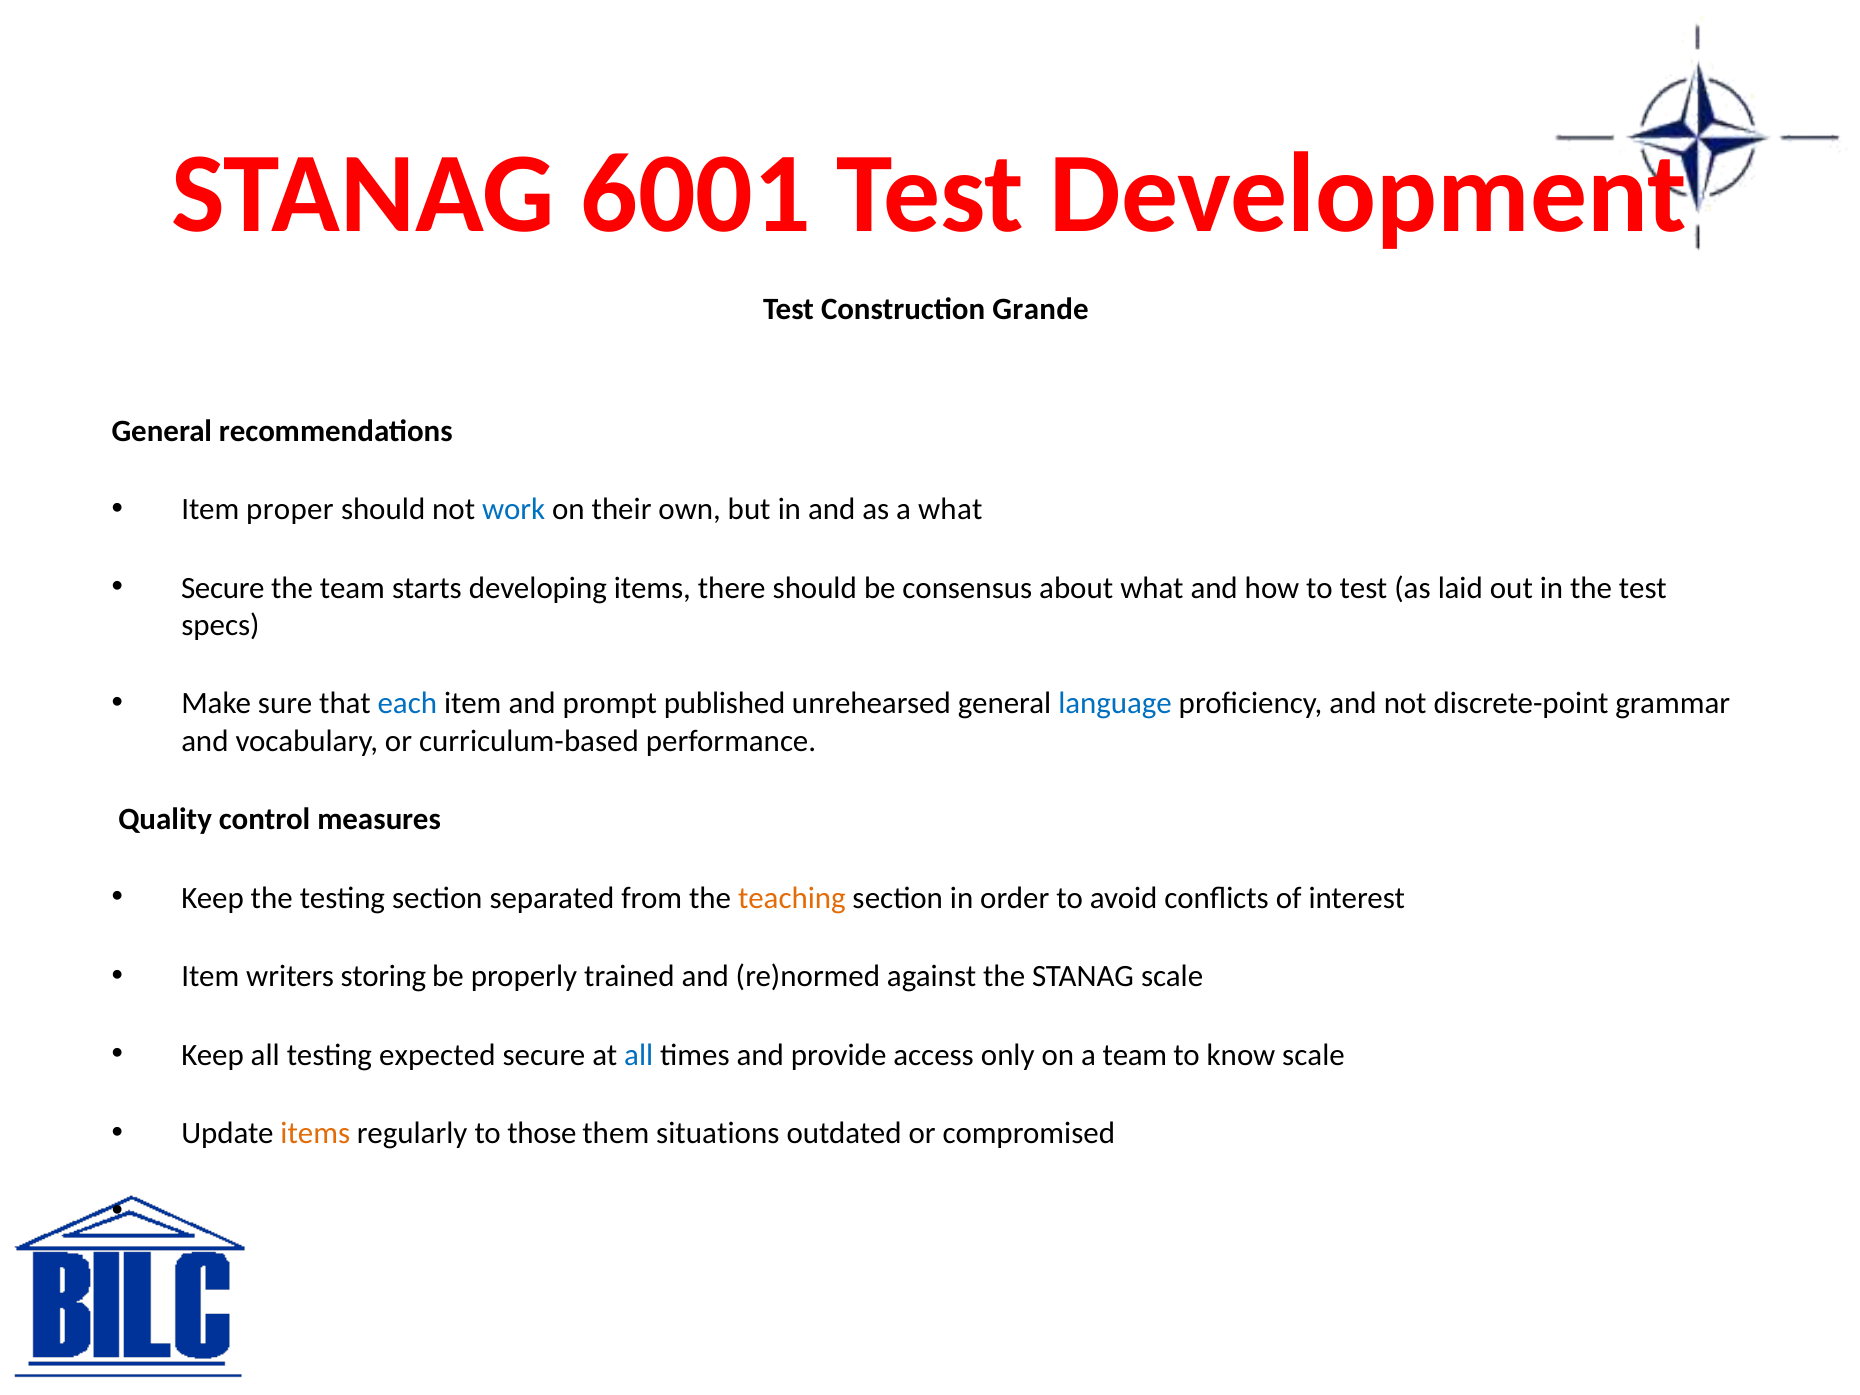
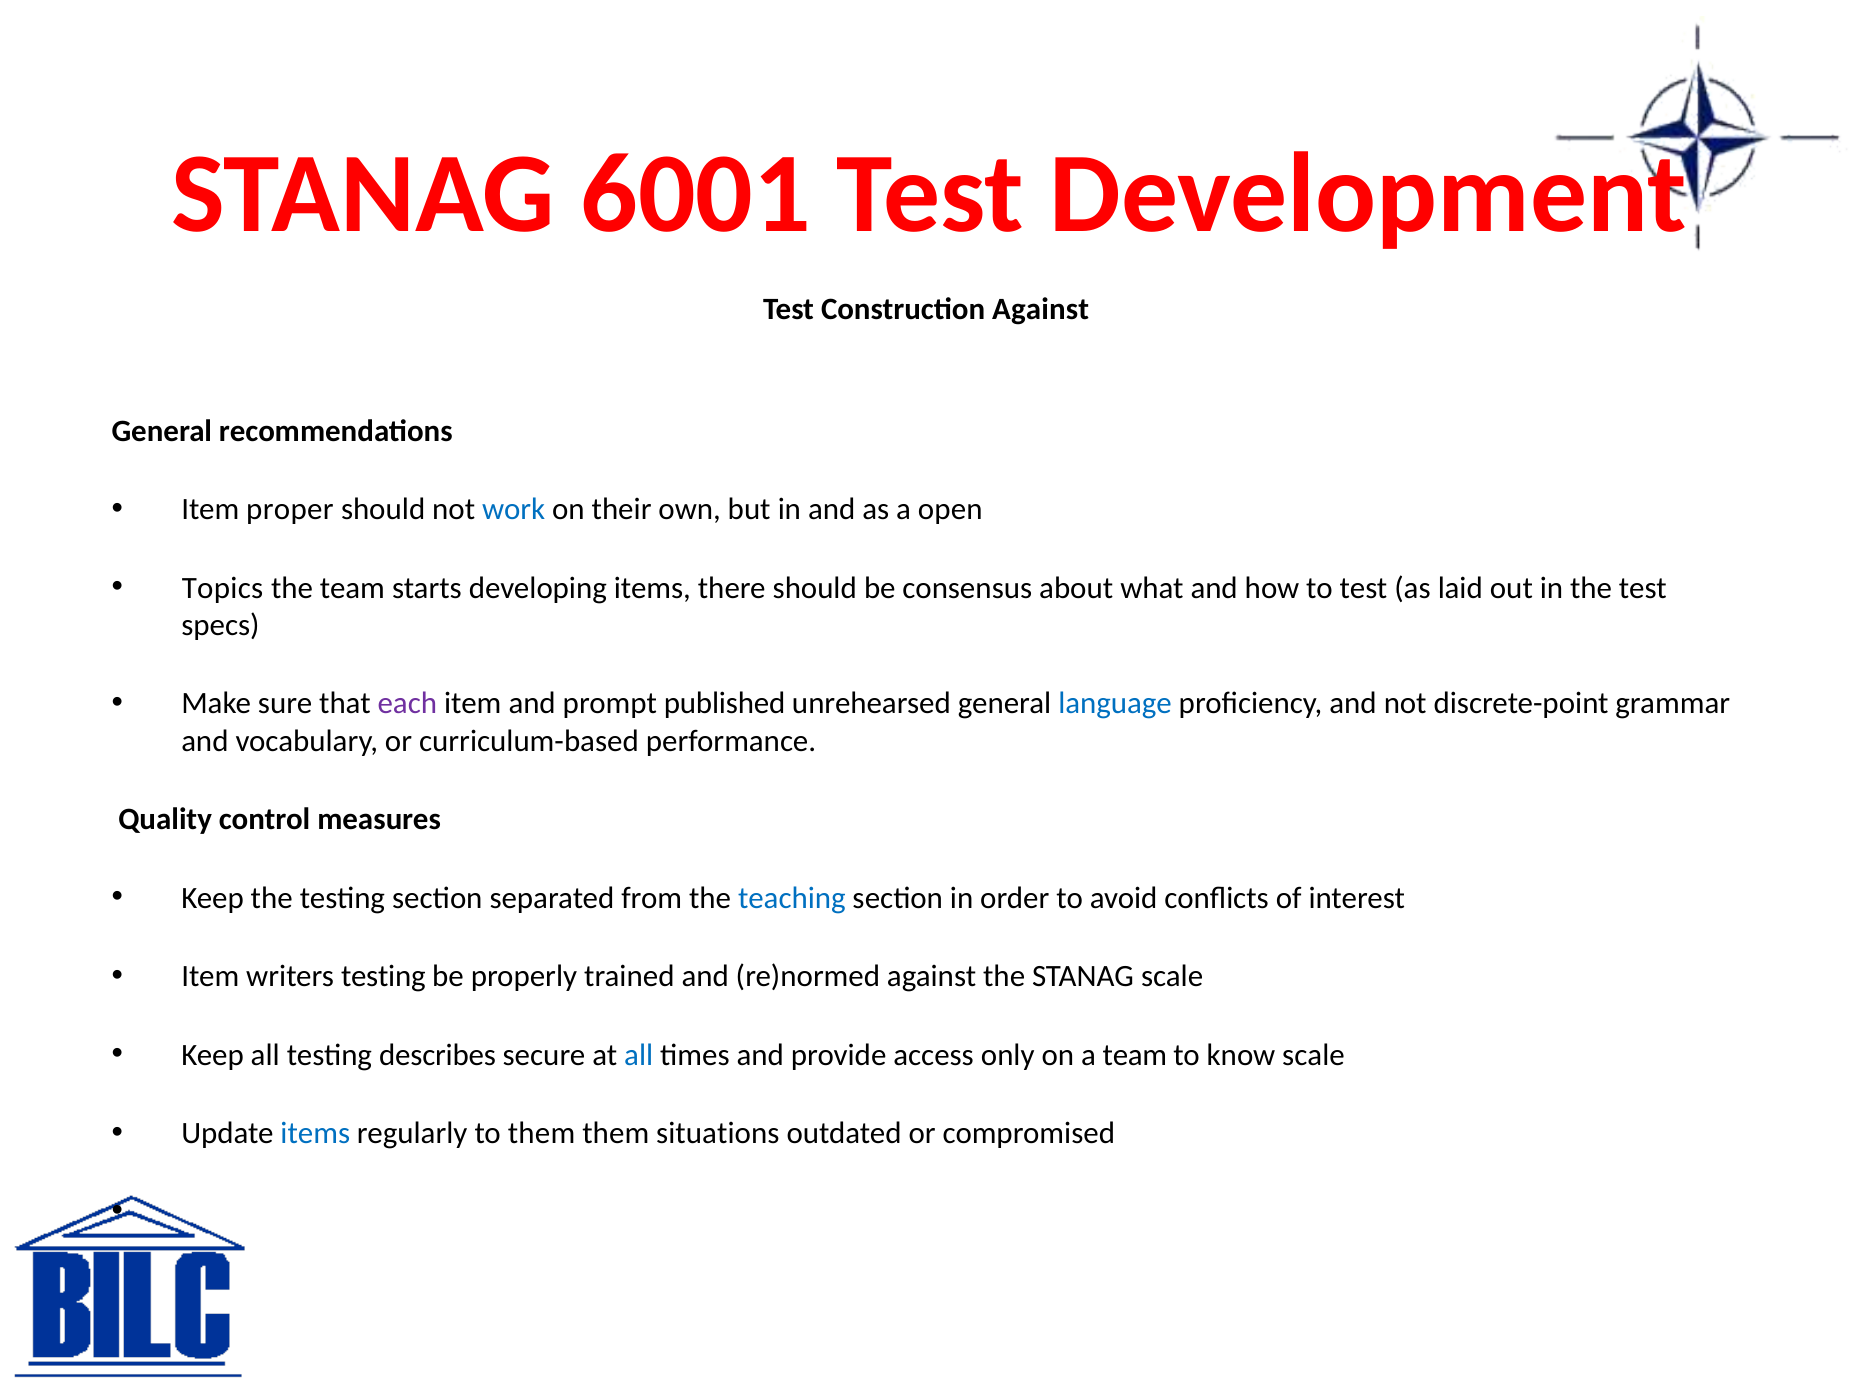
Construction Grande: Grande -> Against
a what: what -> open
Secure at (223, 588): Secure -> Topics
each colour: blue -> purple
teaching colour: orange -> blue
writers storing: storing -> testing
expected: expected -> describes
items at (315, 1133) colour: orange -> blue
to those: those -> them
